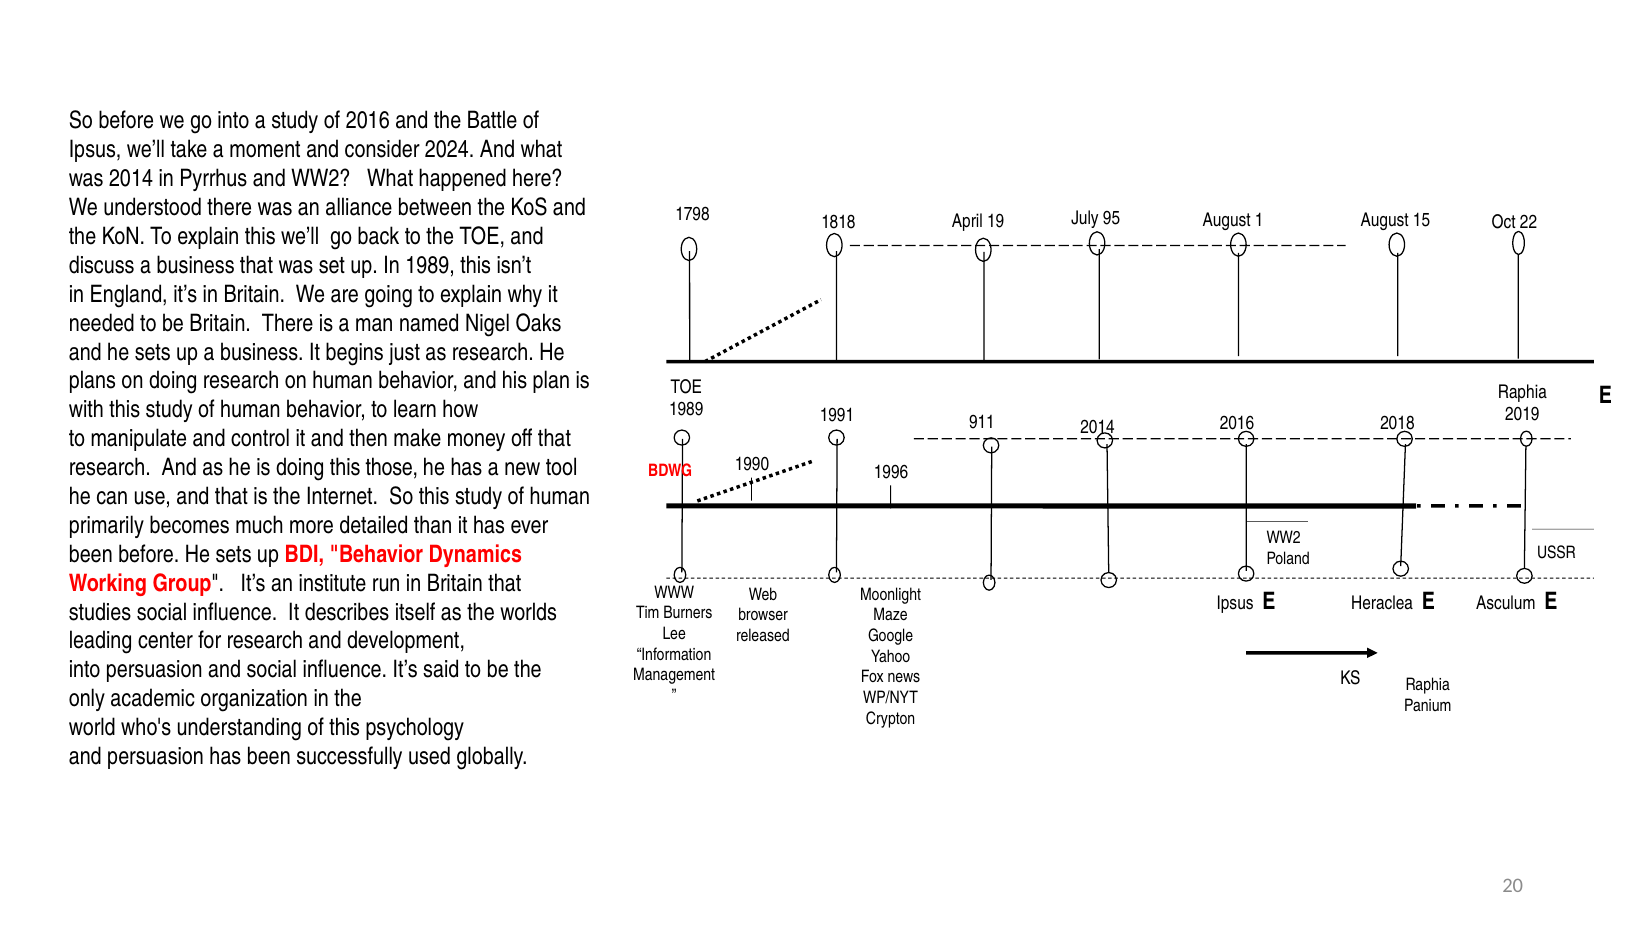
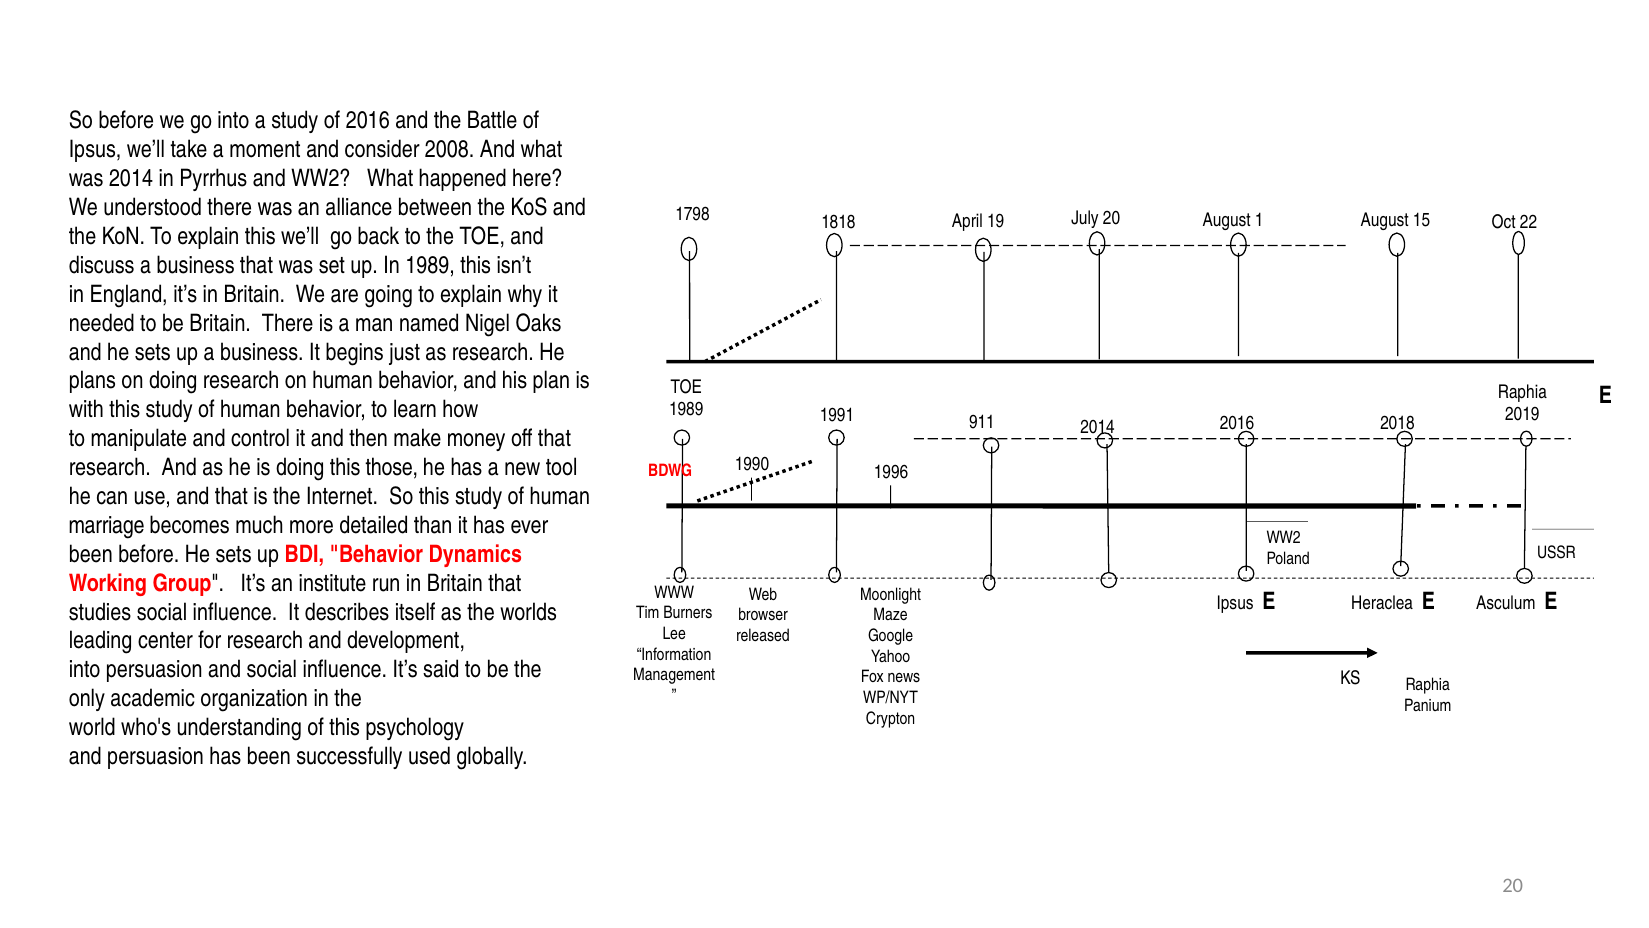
2024: 2024 -> 2008
July 95: 95 -> 20
primarily: primarily -> marriage
